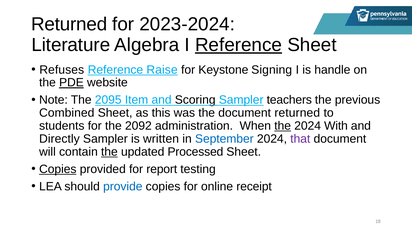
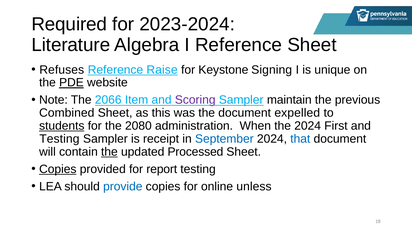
Returned at (69, 24): Returned -> Required
Reference at (239, 45) underline: present -> none
handle: handle -> unique
2095: 2095 -> 2066
Scoring colour: black -> purple
teachers: teachers -> maintain
document returned: returned -> expelled
students underline: none -> present
2092: 2092 -> 2080
the at (283, 126) underline: present -> none
With: With -> First
Directly at (59, 139): Directly -> Testing
written: written -> receipt
that colour: purple -> blue
receipt: receipt -> unless
